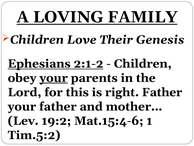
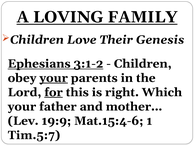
2:1-2: 2:1-2 -> 3:1-2
for underline: none -> present
right Father: Father -> Which
19:2: 19:2 -> 19:9
Tim.5:2: Tim.5:2 -> Tim.5:7
